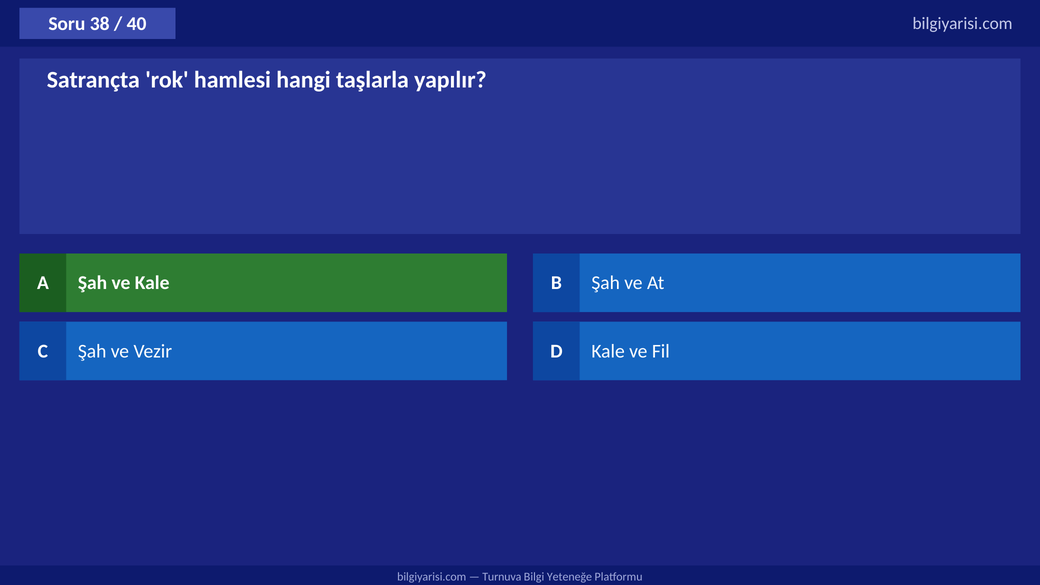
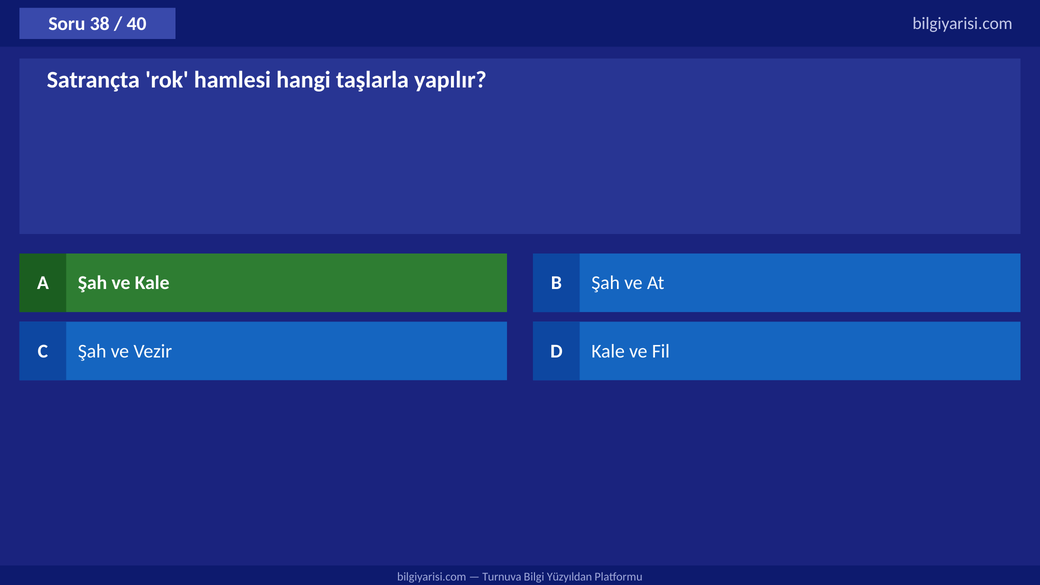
Yeteneğe: Yeteneğe -> Yüzyıldan
